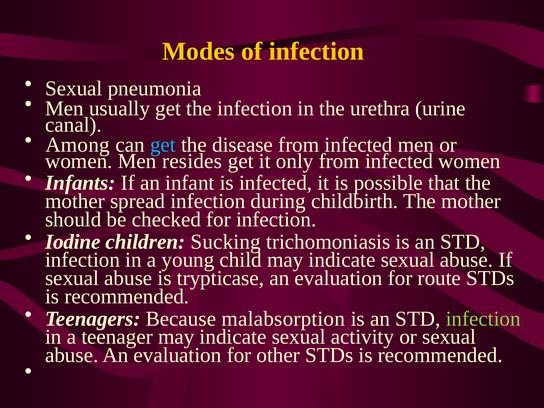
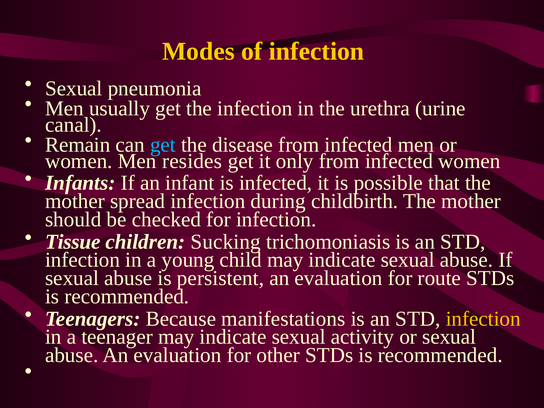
Among: Among -> Remain
Iodine: Iodine -> Tissue
trypticase: trypticase -> persistent
malabsorption: malabsorption -> manifestations
infection at (483, 319) colour: light green -> yellow
